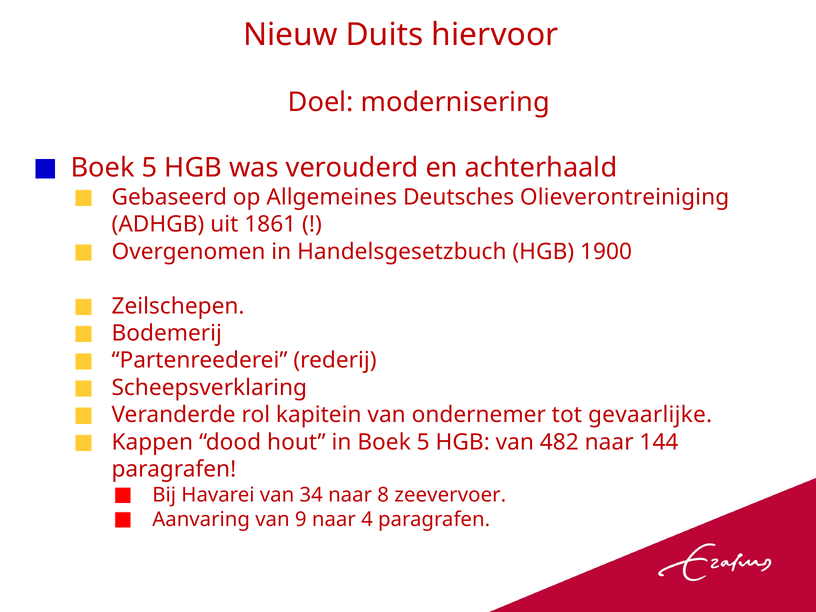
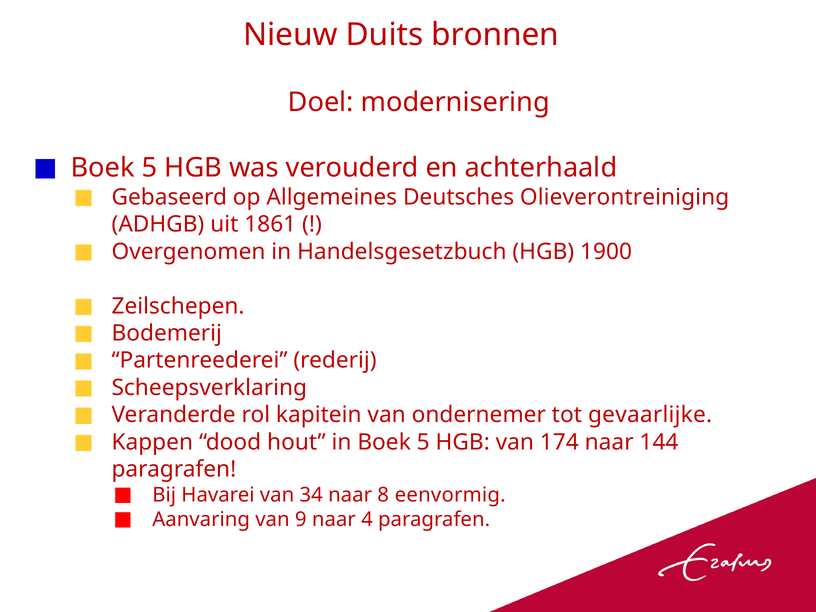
hiervoor: hiervoor -> bronnen
482: 482 -> 174
zeevervoer: zeevervoer -> eenvormig
